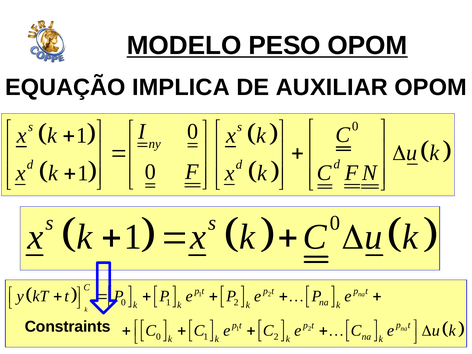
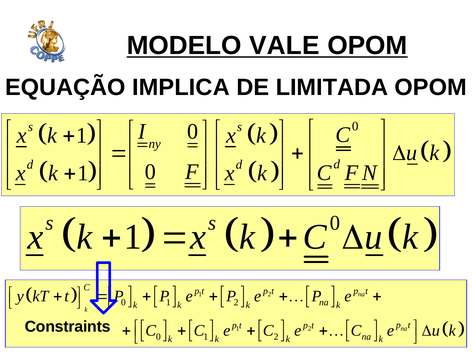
PESO: PESO -> VALE
AUXILIAR: AUXILIAR -> LIMITADA
